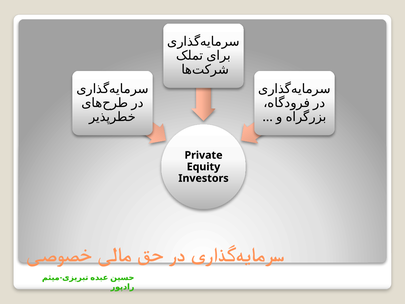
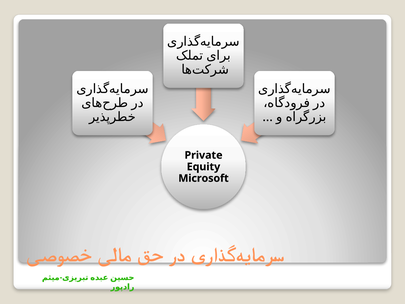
Investors: Investors -> Microsoft
